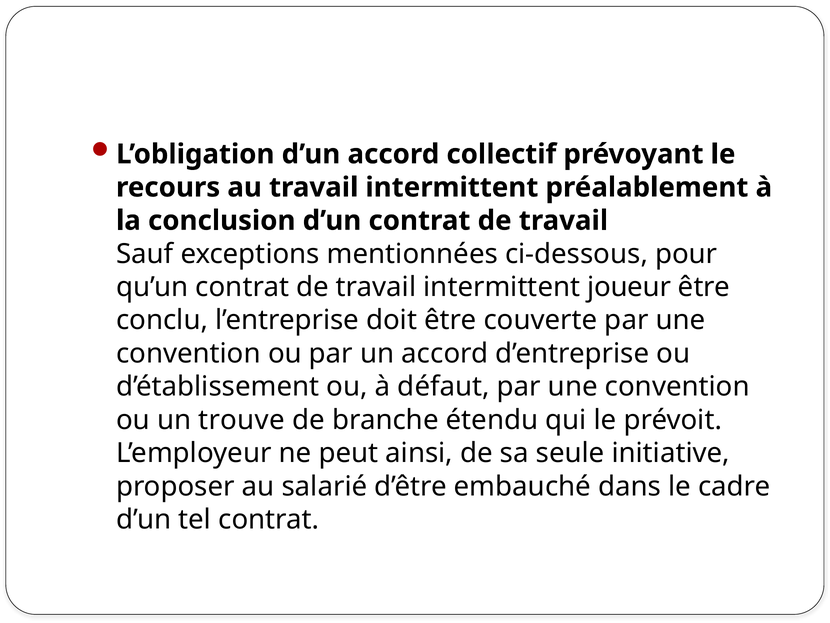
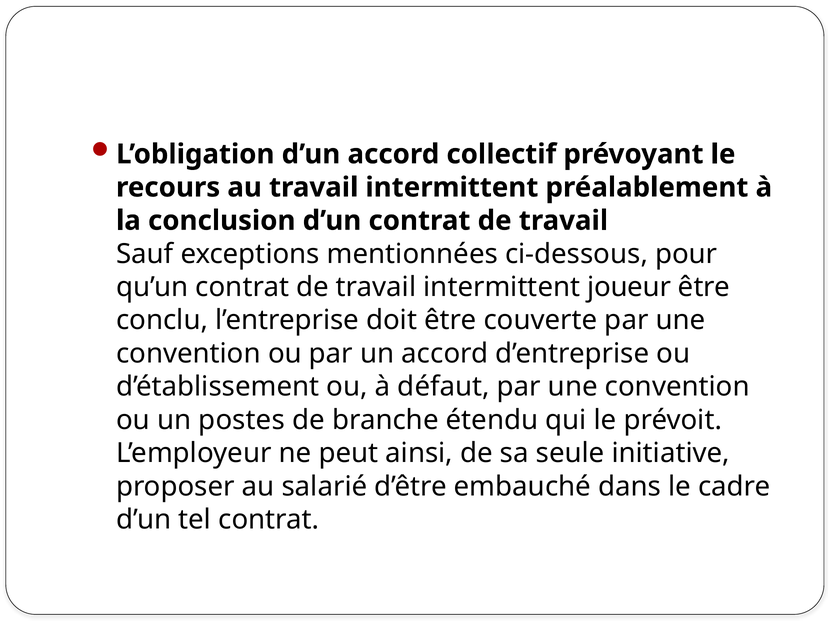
trouve: trouve -> postes
